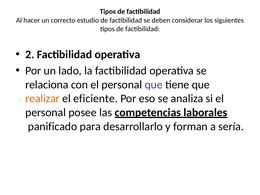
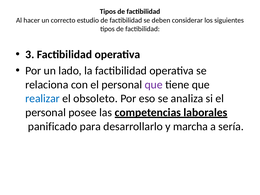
2: 2 -> 3
realizar colour: orange -> blue
eficiente: eficiente -> obsoleto
forman: forman -> marcha
